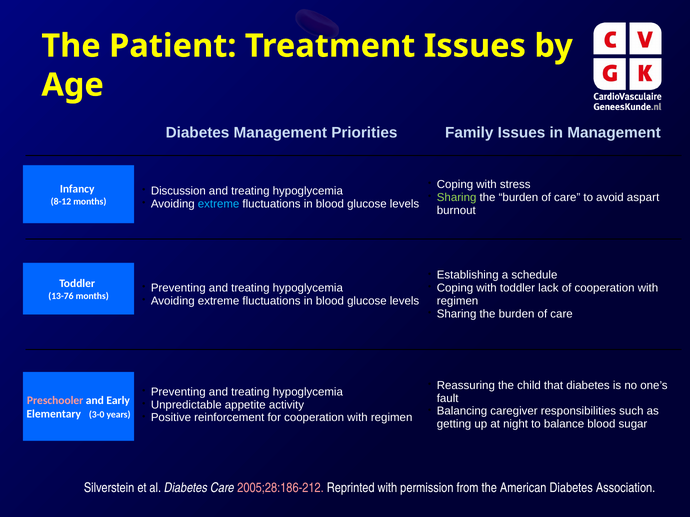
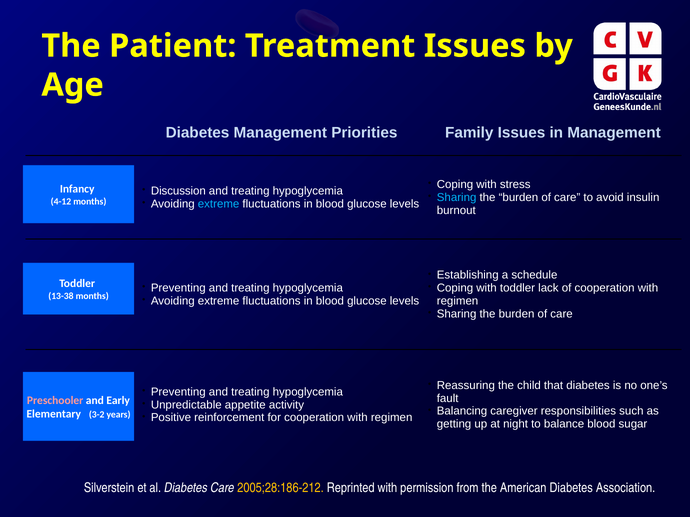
Sharing at (457, 198) colour: light green -> light blue
aspart: aspart -> insulin
8-12: 8-12 -> 4-12
13-76: 13-76 -> 13-38
3-0: 3-0 -> 3-2
2005;28:186-212 colour: pink -> yellow
